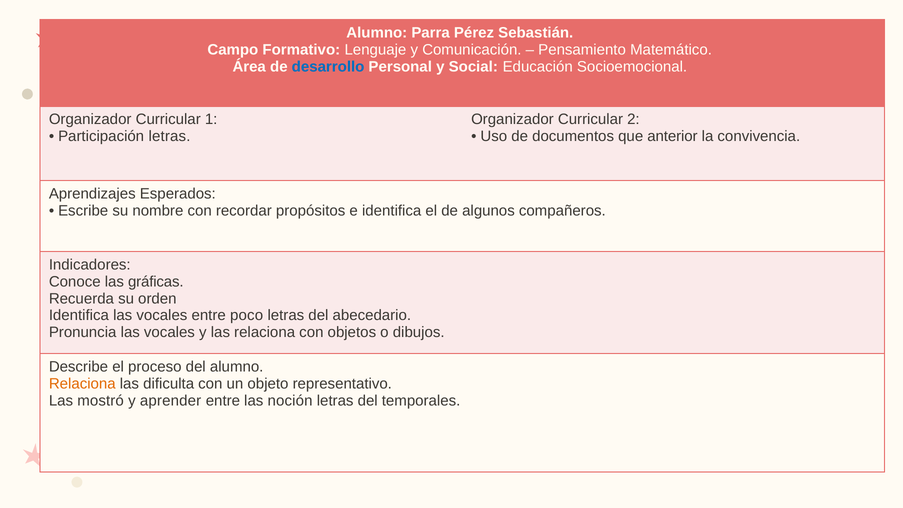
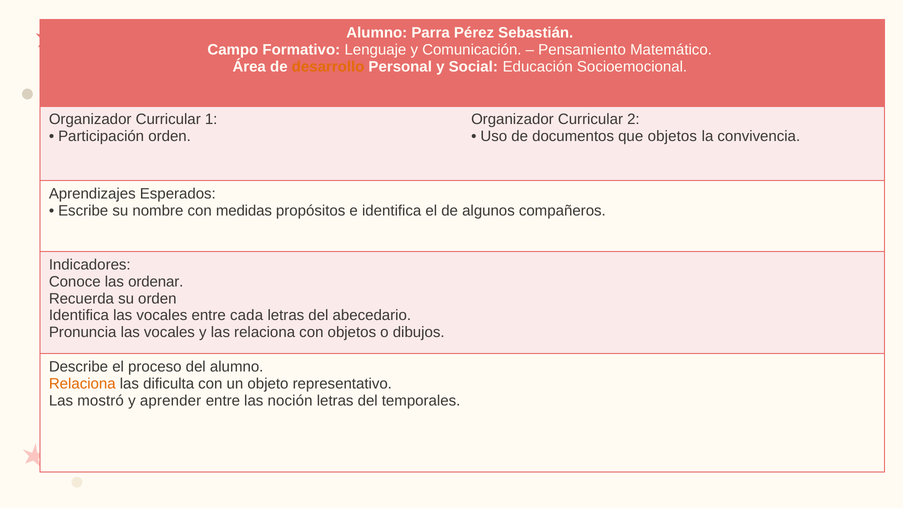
desarrollo colour: blue -> orange
Participación letras: letras -> orden
que anterior: anterior -> objetos
recordar: recordar -> medidas
gráficas: gráficas -> ordenar
poco: poco -> cada
